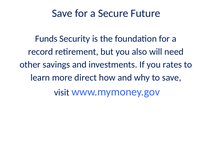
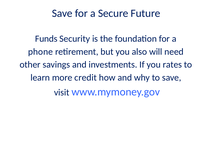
record: record -> phone
direct: direct -> credit
